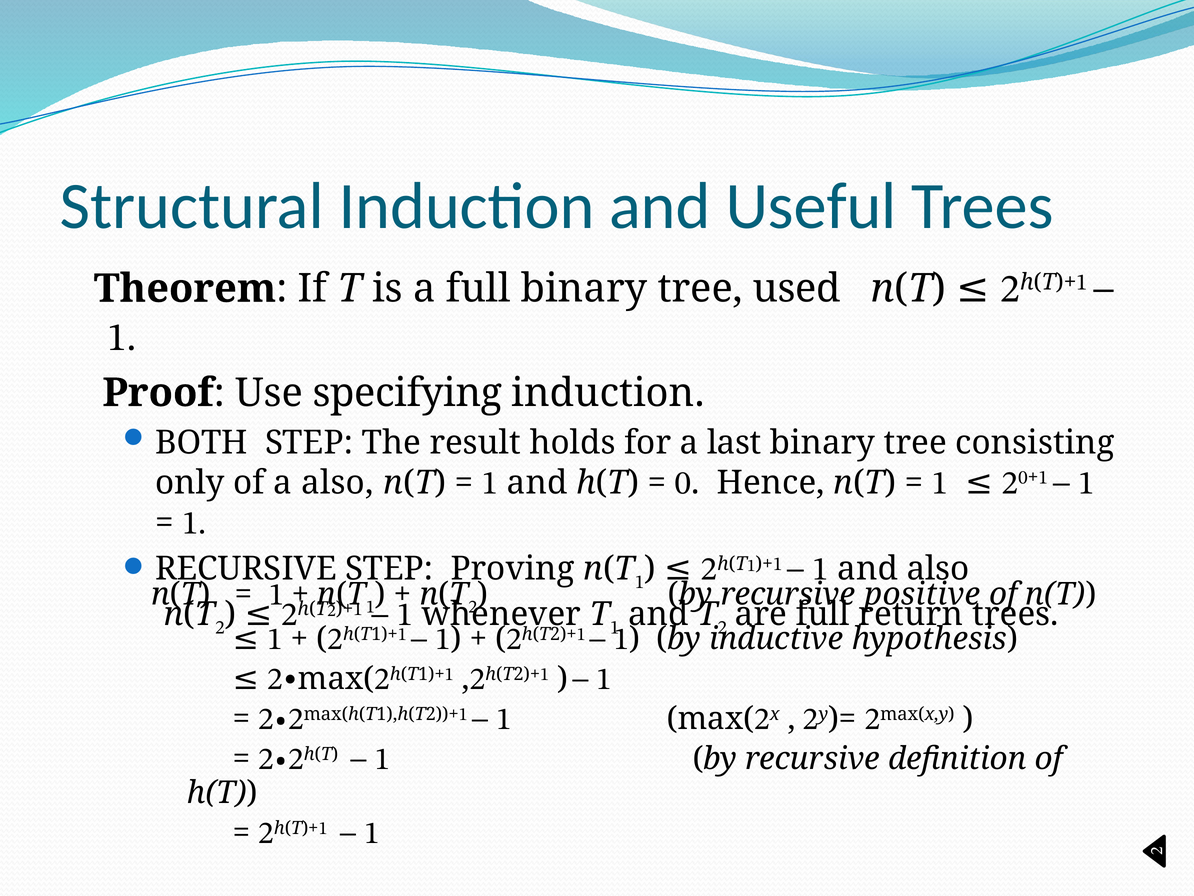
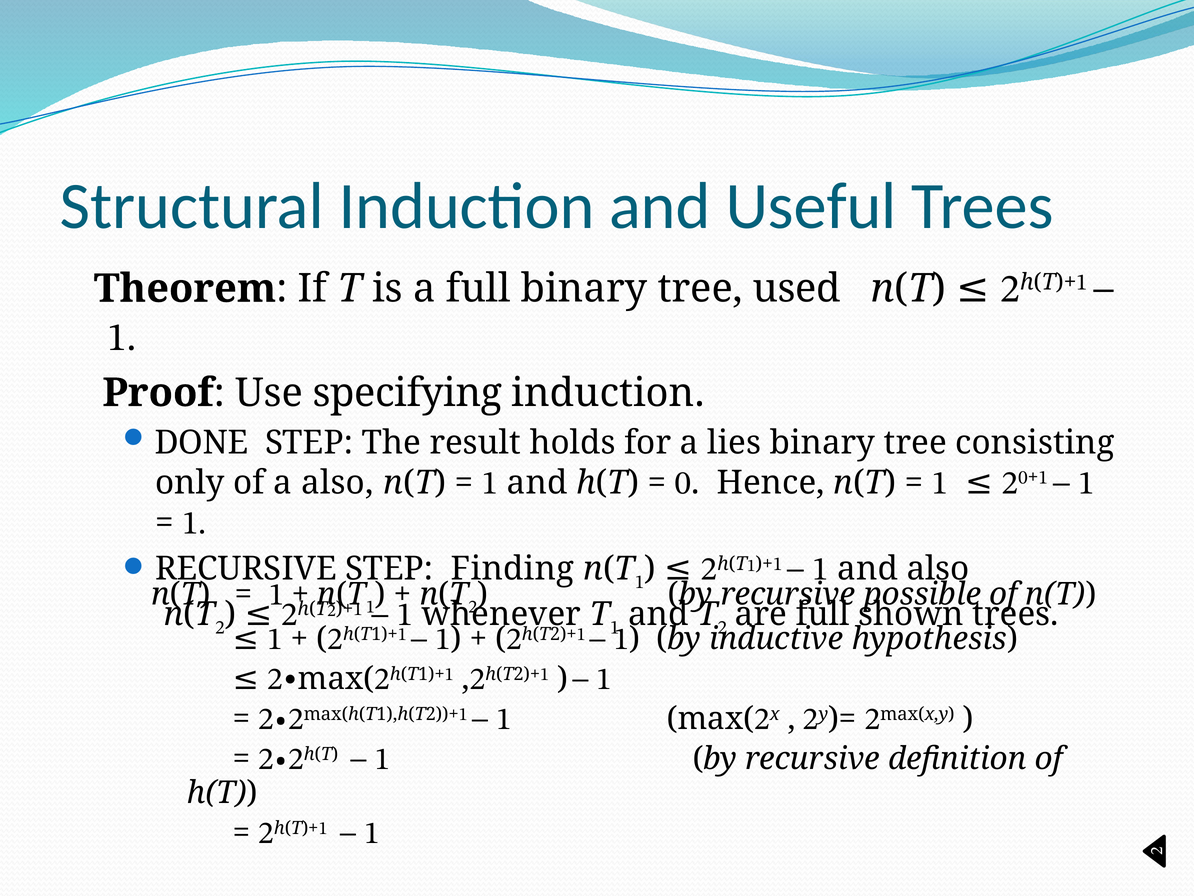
BOTH: BOTH -> DONE
last: last -> lies
Proving: Proving -> Finding
positive: positive -> possible
return: return -> shown
